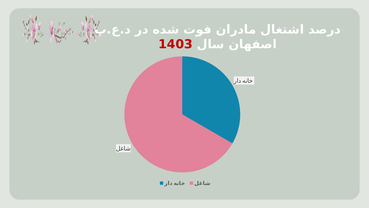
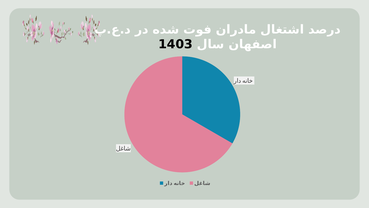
1403 colour: red -> black
